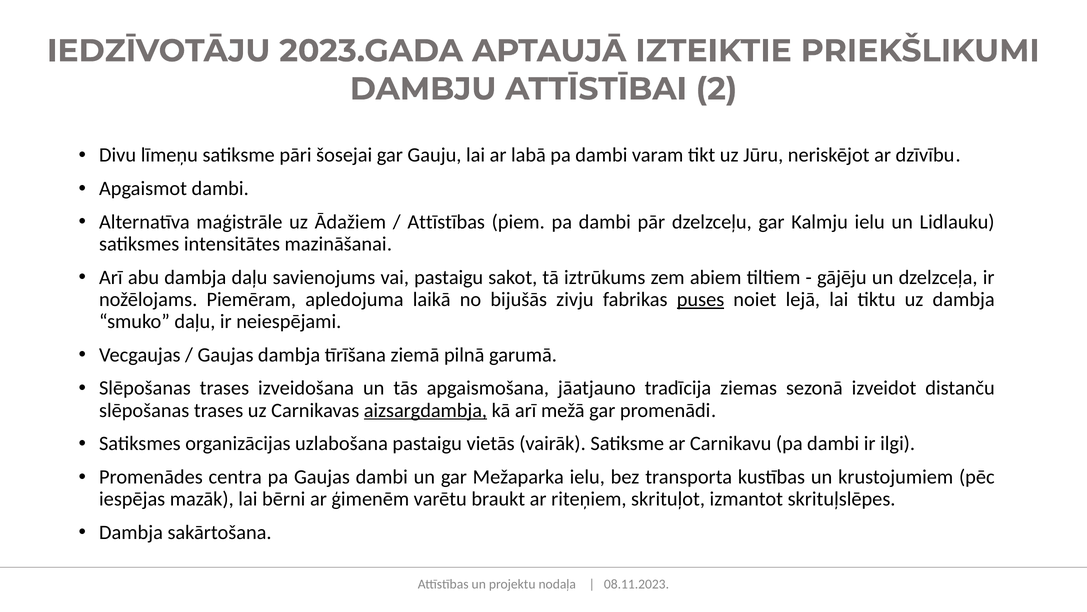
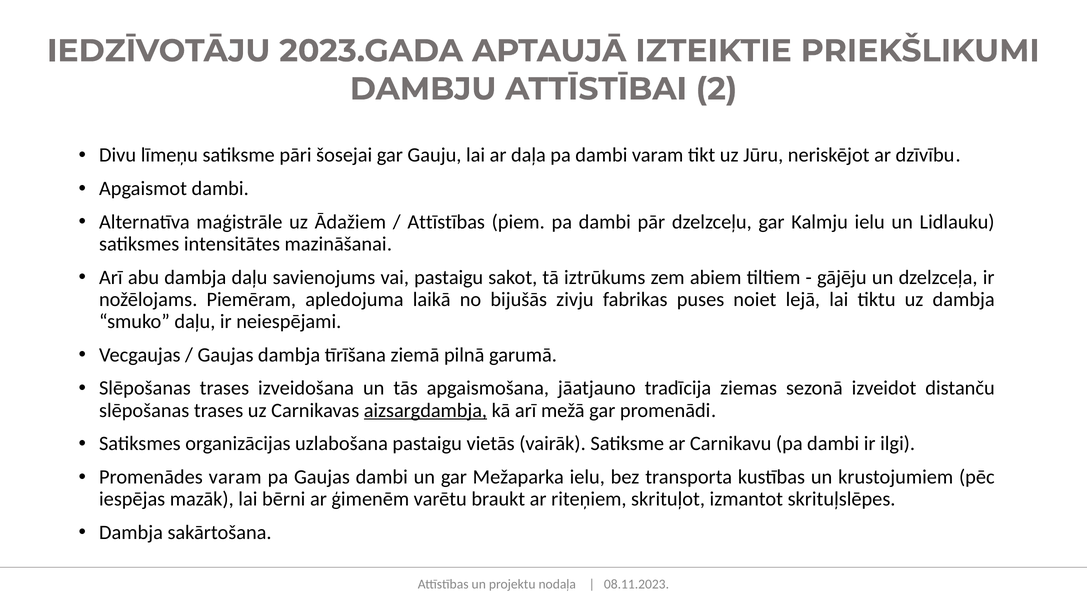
labā: labā -> daļa
puses underline: present -> none
Promenādes centra: centra -> varam
